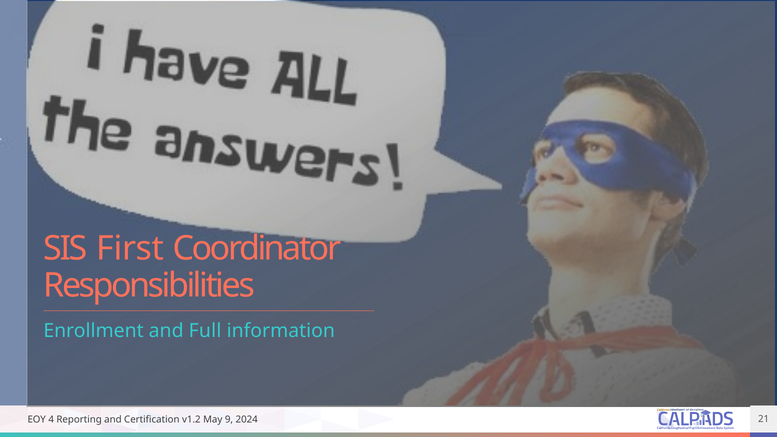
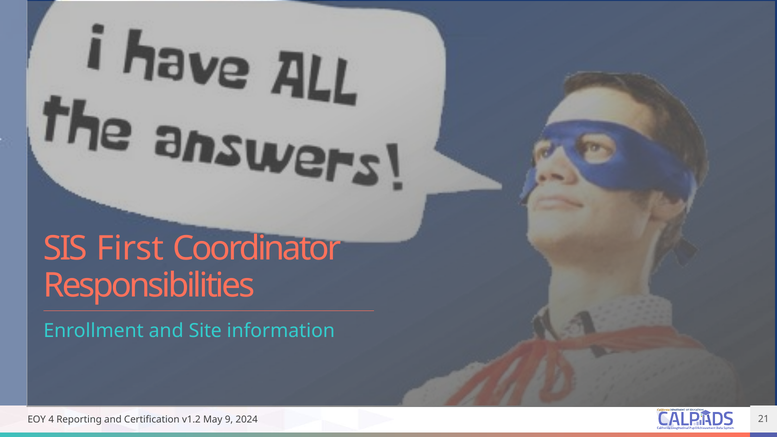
Full: Full -> Site
